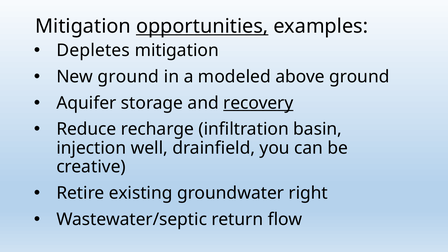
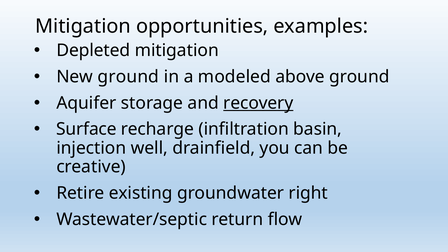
opportunities underline: present -> none
Depletes: Depletes -> Depleted
Reduce: Reduce -> Surface
